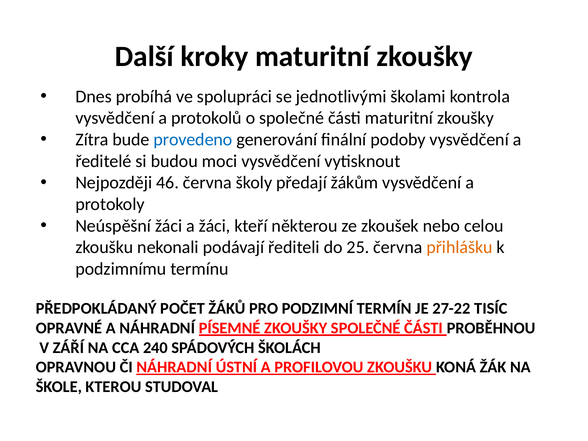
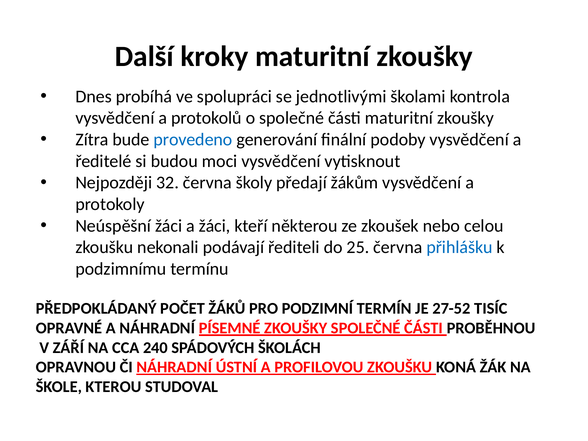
46: 46 -> 32
přihlášku colour: orange -> blue
27-22: 27-22 -> 27-52
